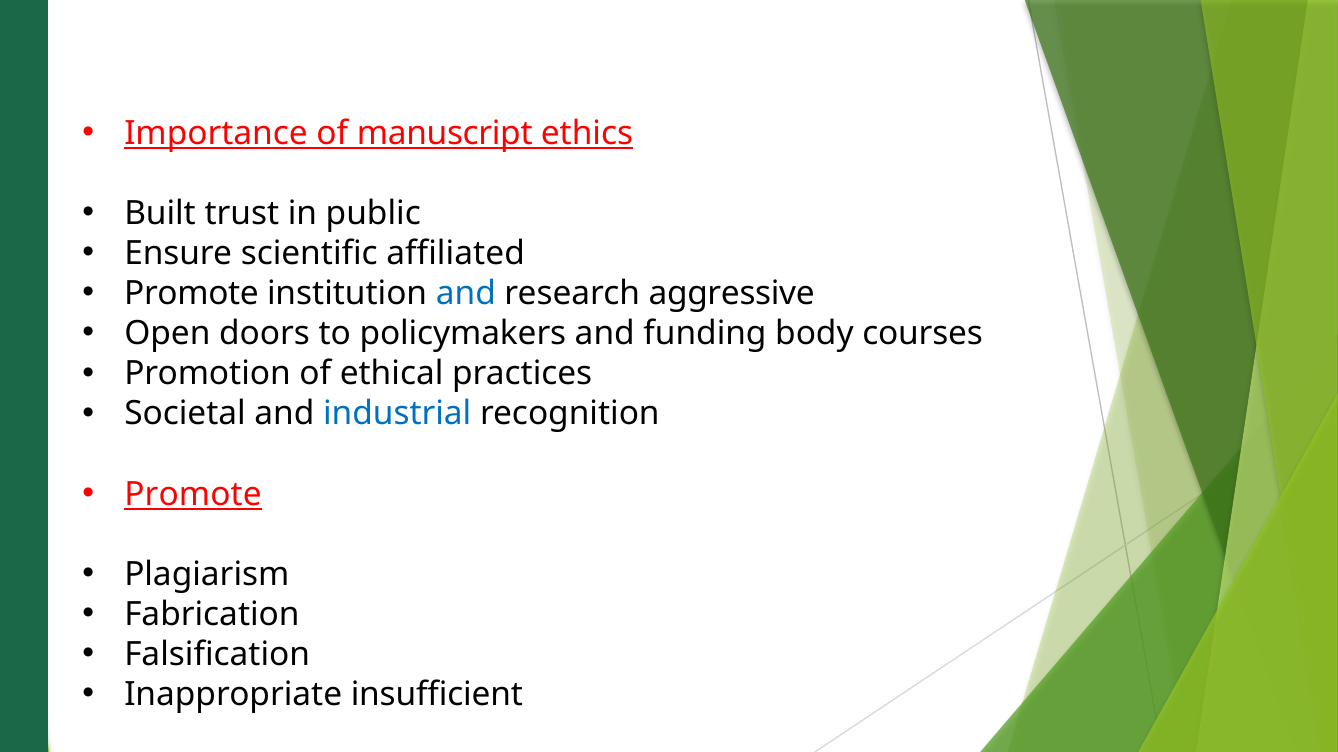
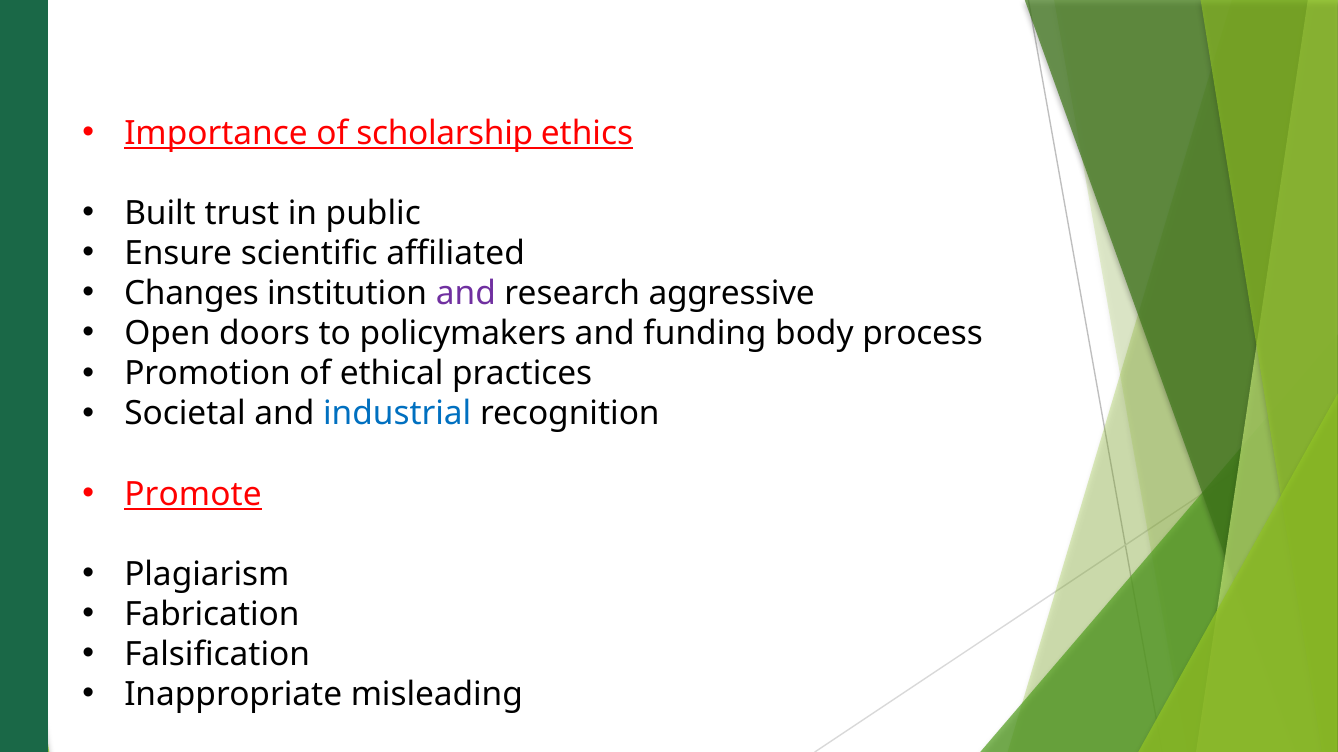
manuscript: manuscript -> scholarship
Promote at (191, 294): Promote -> Changes
and at (466, 294) colour: blue -> purple
courses: courses -> process
insufficient: insufficient -> misleading
